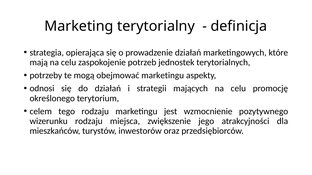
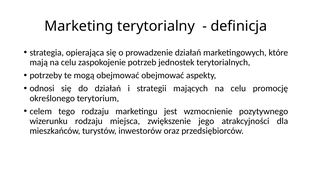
obejmować marketingu: marketingu -> obejmować
